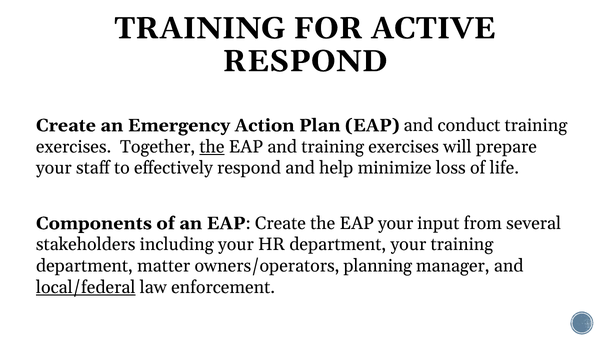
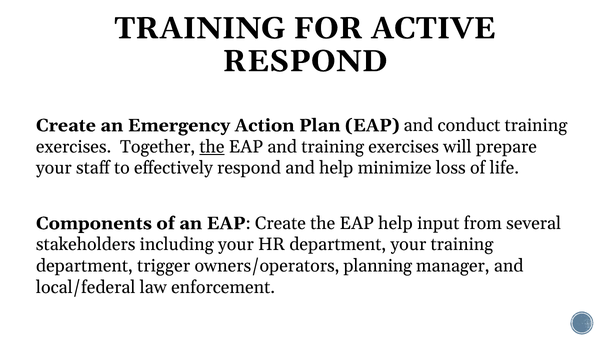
EAP your: your -> help
matter: matter -> trigger
local/federal underline: present -> none
